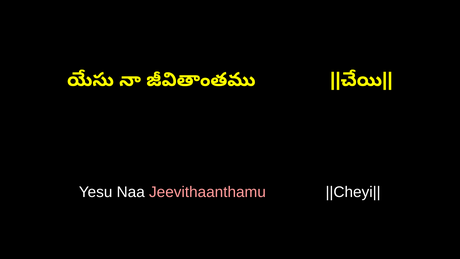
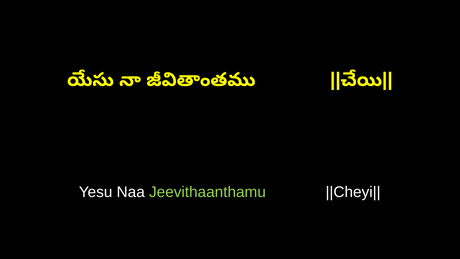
Jeevithaanthamu colour: pink -> light green
